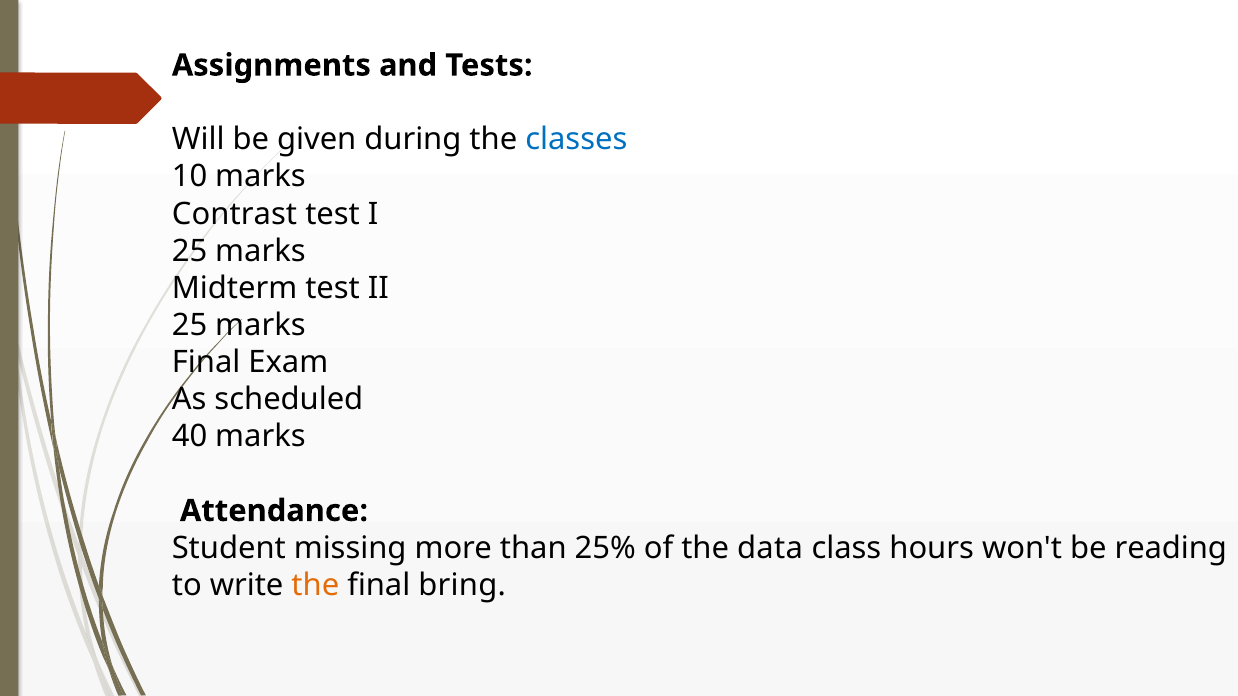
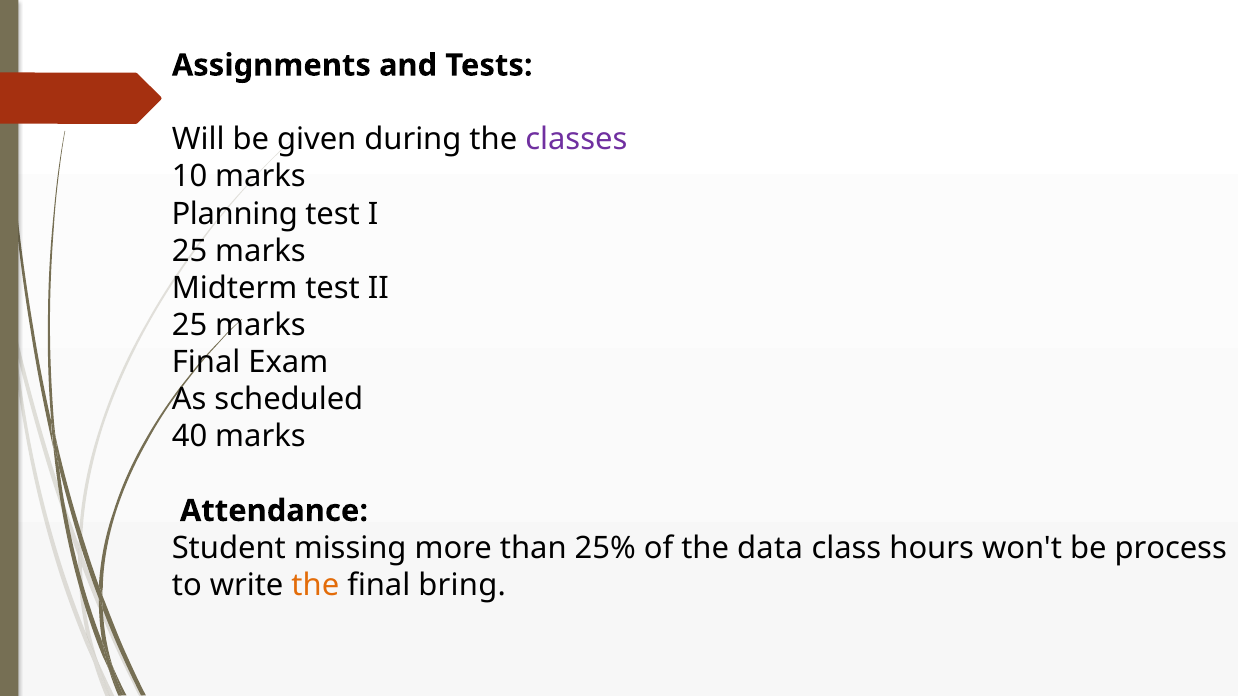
classes colour: blue -> purple
Contrast: Contrast -> Planning
reading: reading -> process
